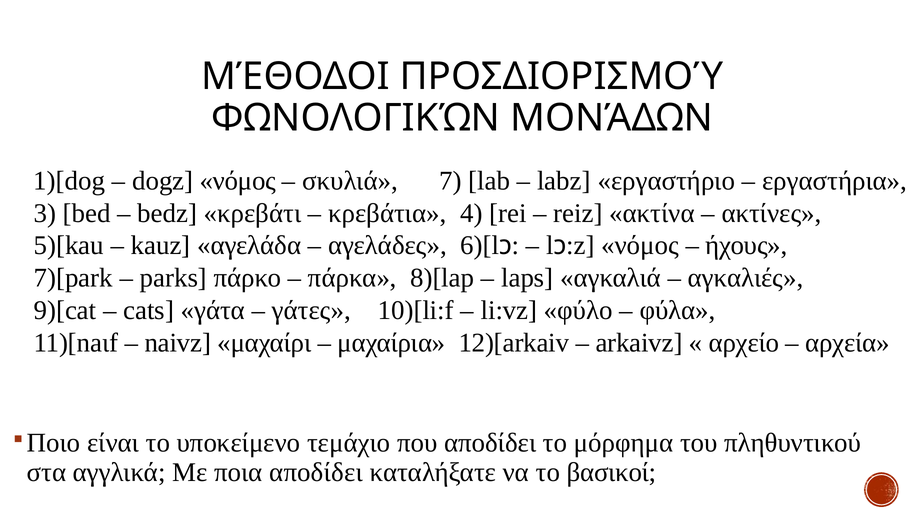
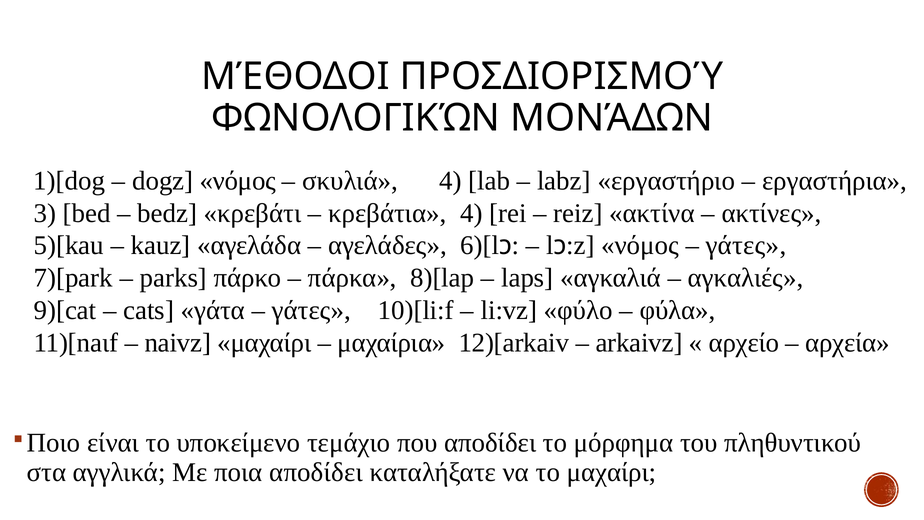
σκυλιά 7: 7 -> 4
ήχους at (746, 245): ήχους -> γάτες
το βασικοί: βασικοί -> μαχαίρι
